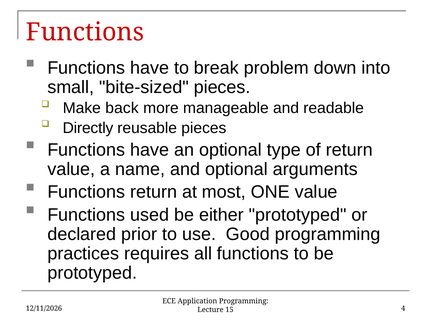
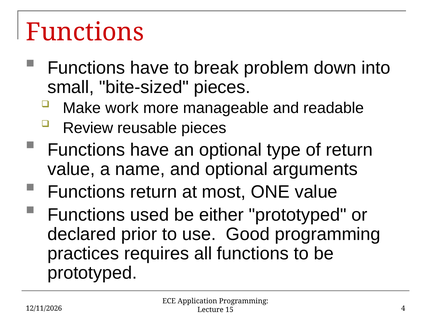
back: back -> work
Directly: Directly -> Review
